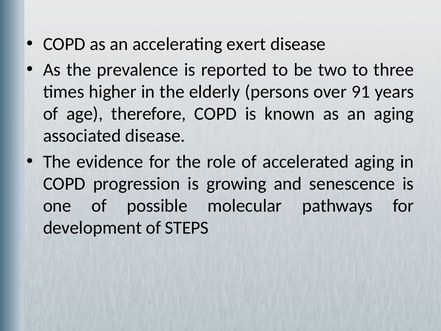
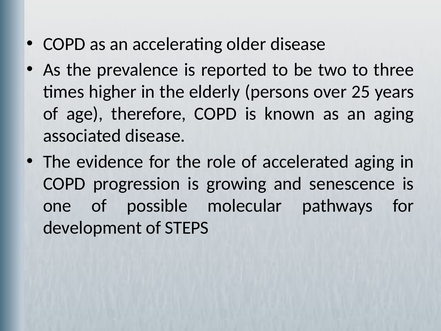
exert: exert -> older
91: 91 -> 25
